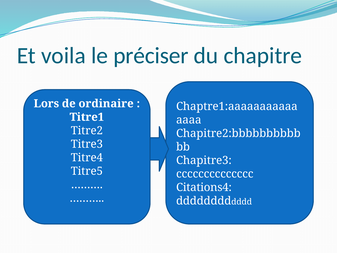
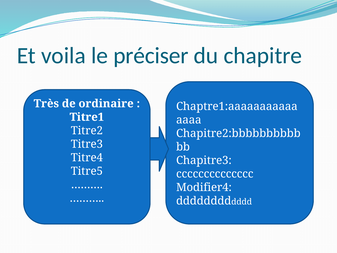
Lors: Lors -> Très
Citations4: Citations4 -> Modifier4
